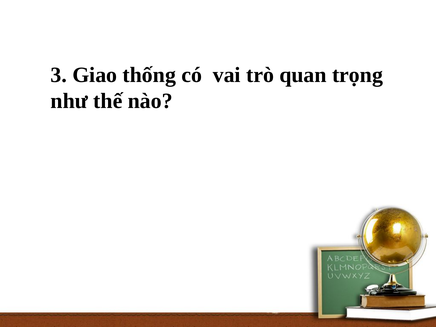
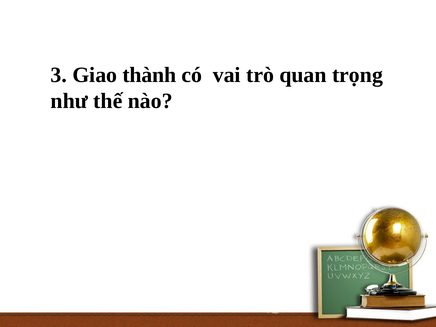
thống: thống -> thành
